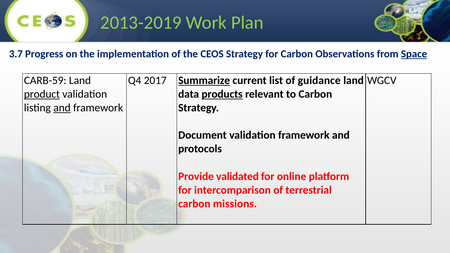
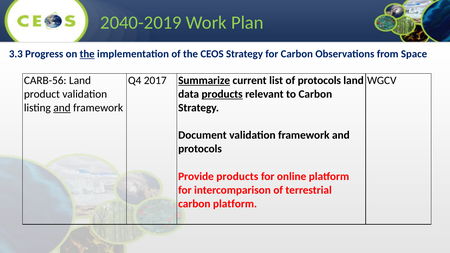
2013-2019: 2013-2019 -> 2040-2019
3.7: 3.7 -> 3.3
the at (87, 54) underline: none -> present
Space underline: present -> none
CARB-59: CARB-59 -> CARB-56
of guidance: guidance -> protocols
product underline: present -> none
Provide validated: validated -> products
carbon missions: missions -> platform
